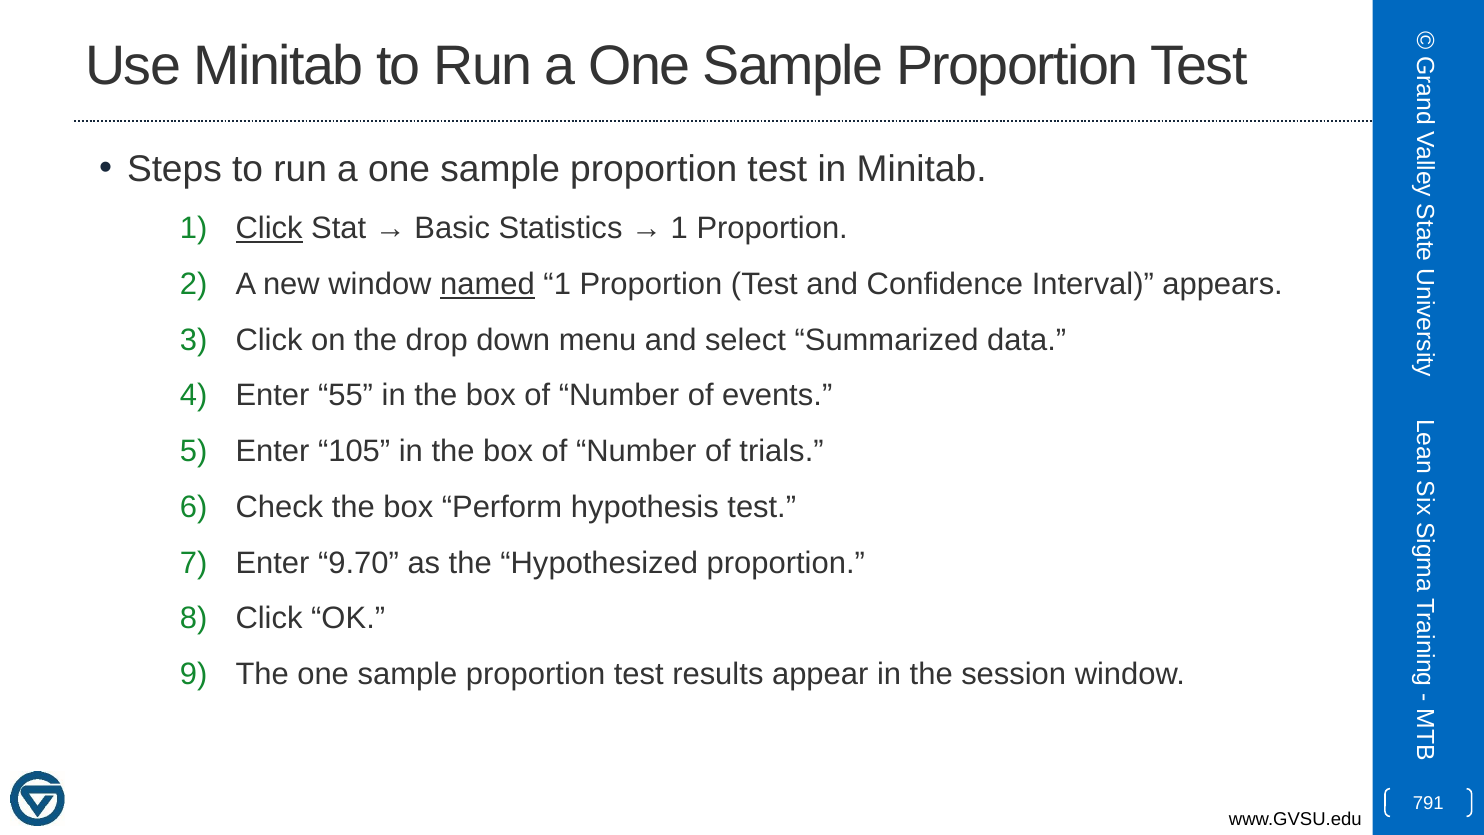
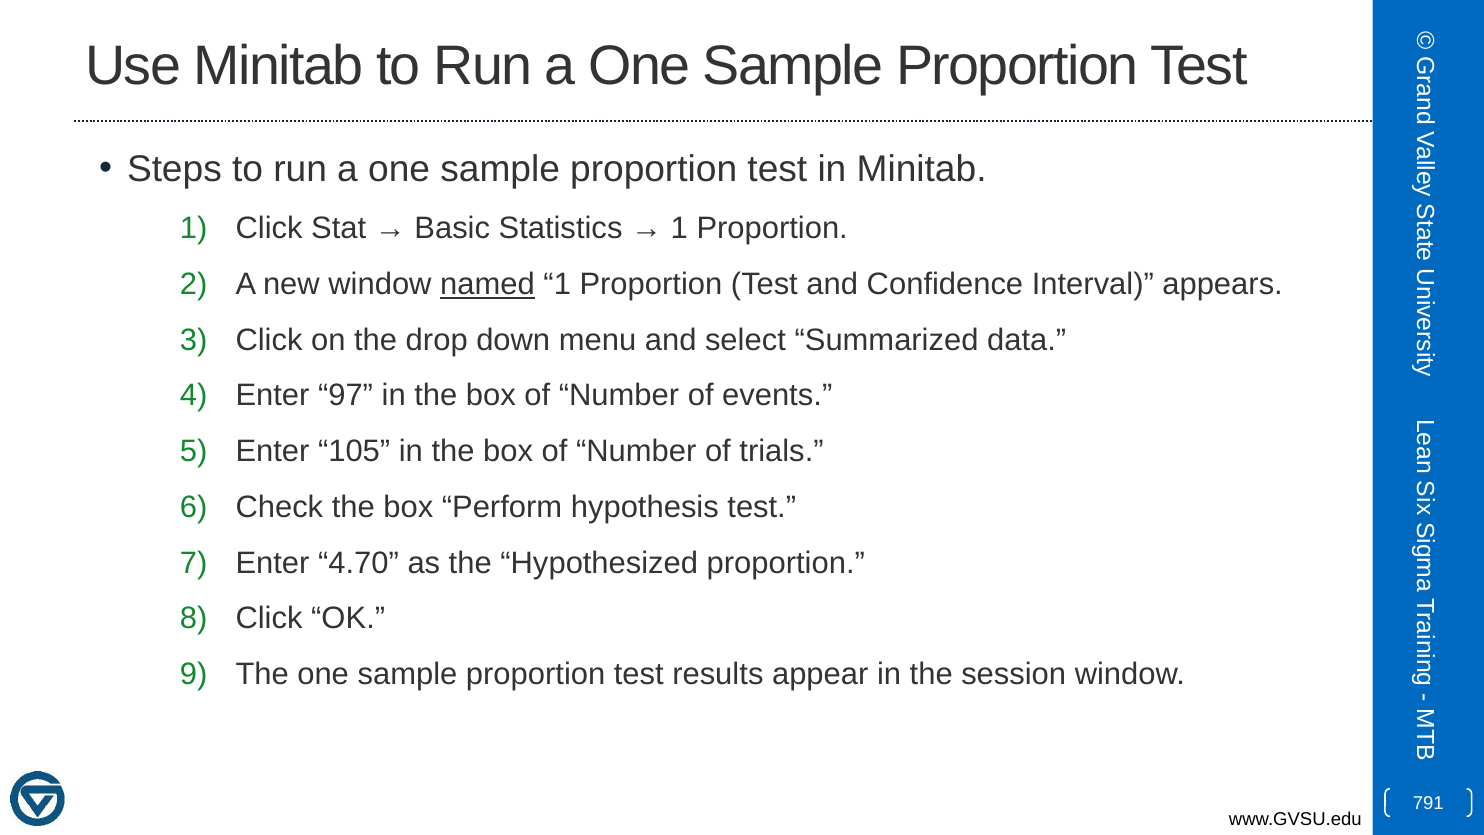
Click at (269, 229) underline: present -> none
55: 55 -> 97
9.70: 9.70 -> 4.70
